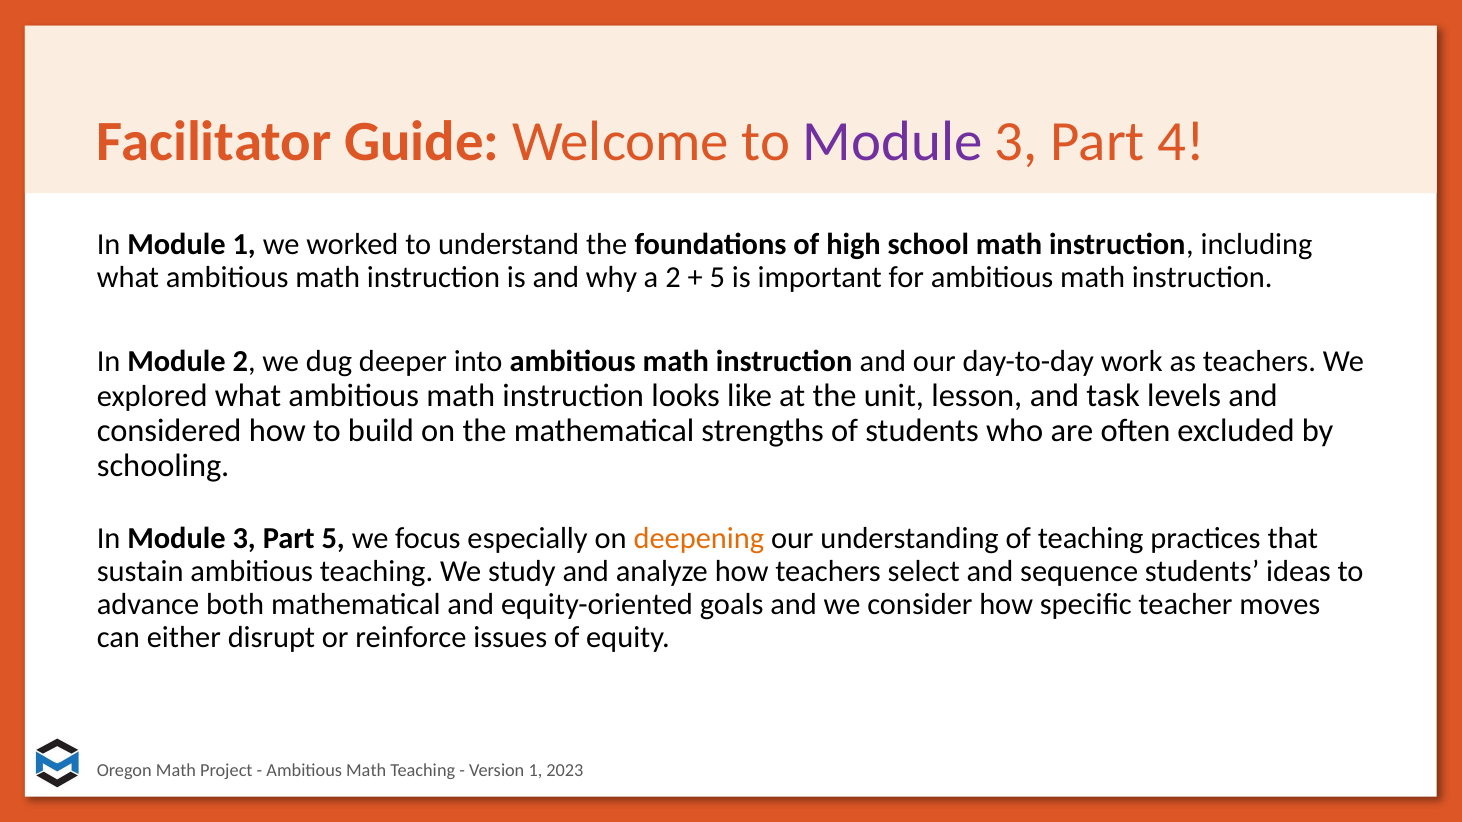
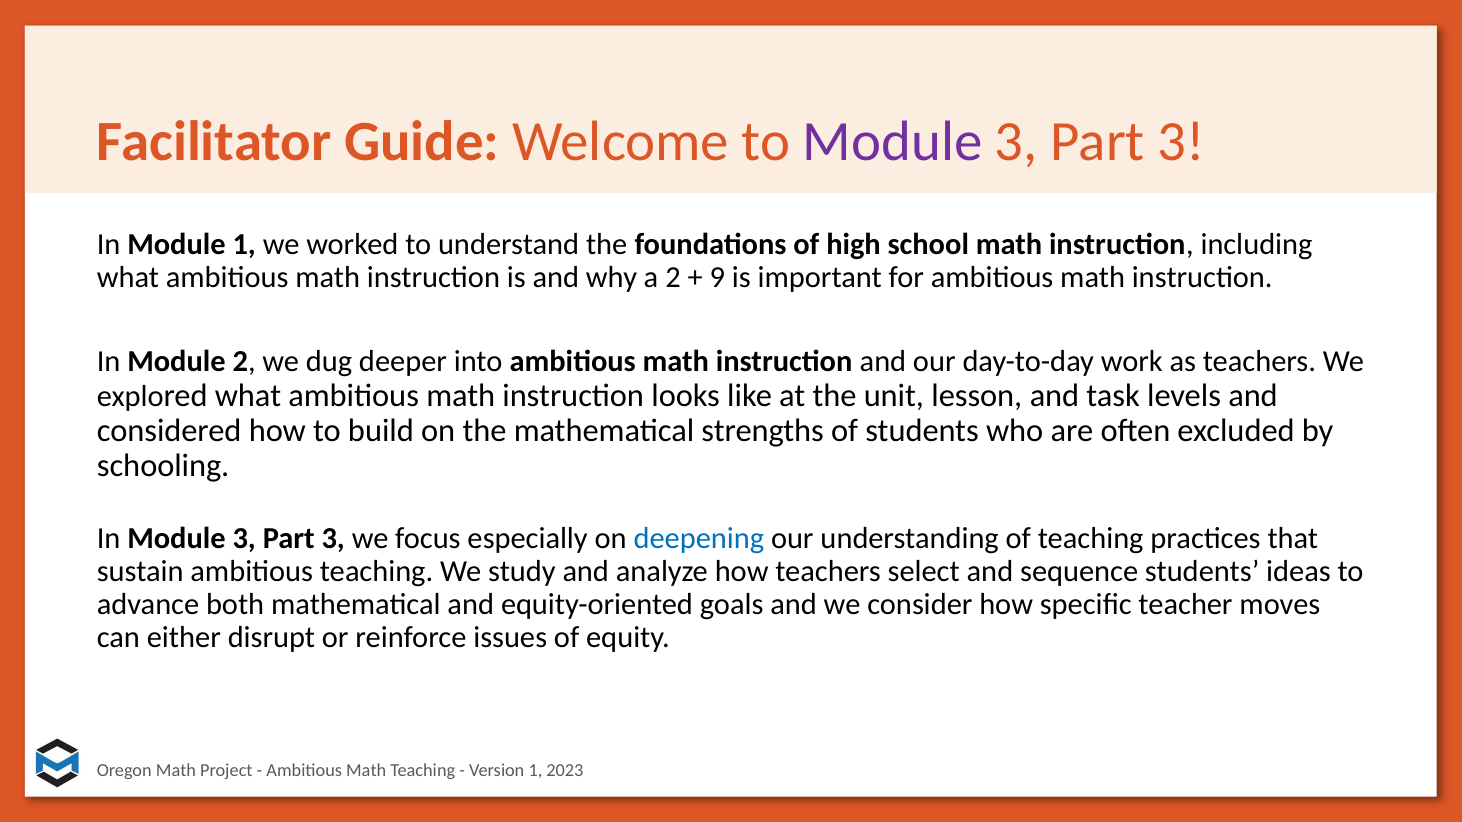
4 at (1181, 141): 4 -> 3
5 at (717, 278): 5 -> 9
5 at (333, 539): 5 -> 3
deepening colour: orange -> blue
